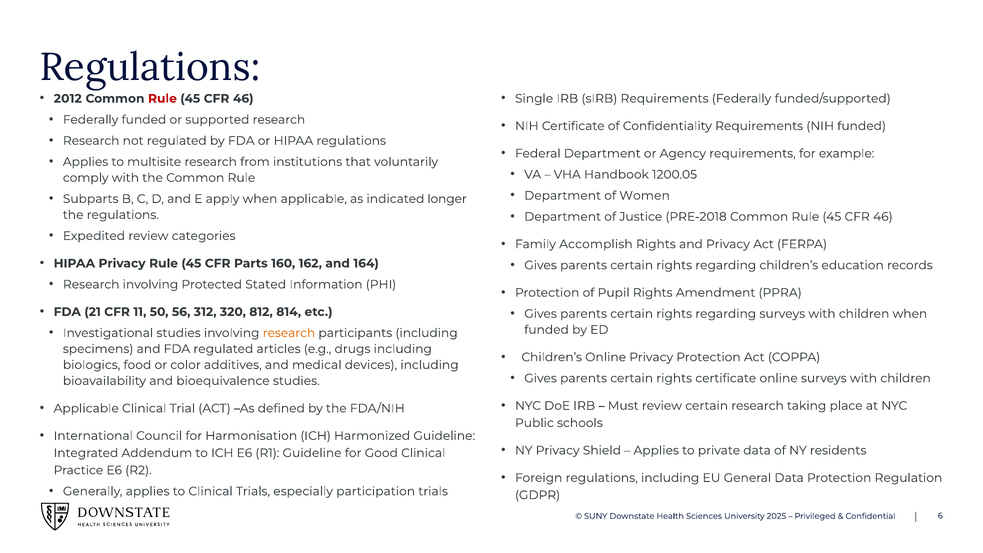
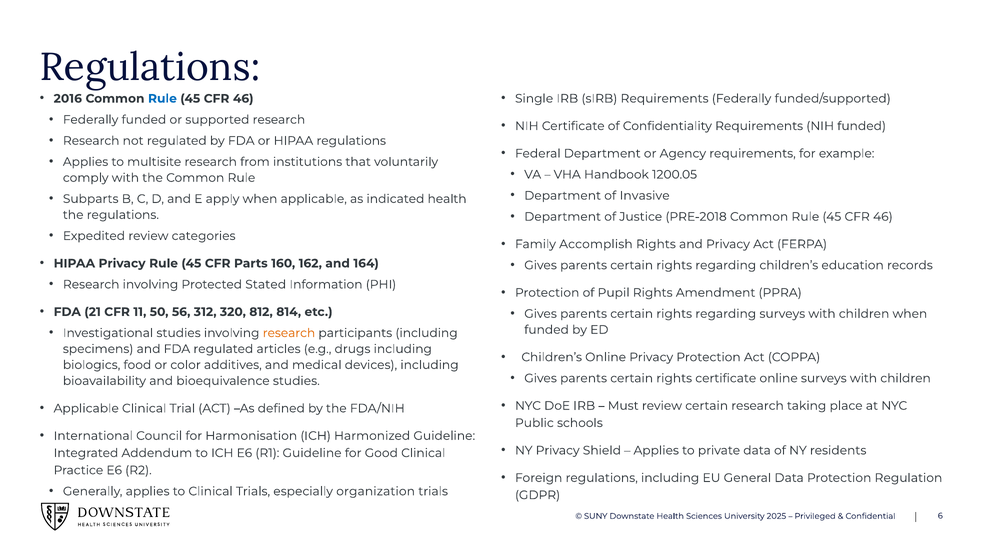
2012: 2012 -> 2016
Rule at (162, 99) colour: red -> blue
Women: Women -> Invasive
indicated longer: longer -> health
participation: participation -> organization
